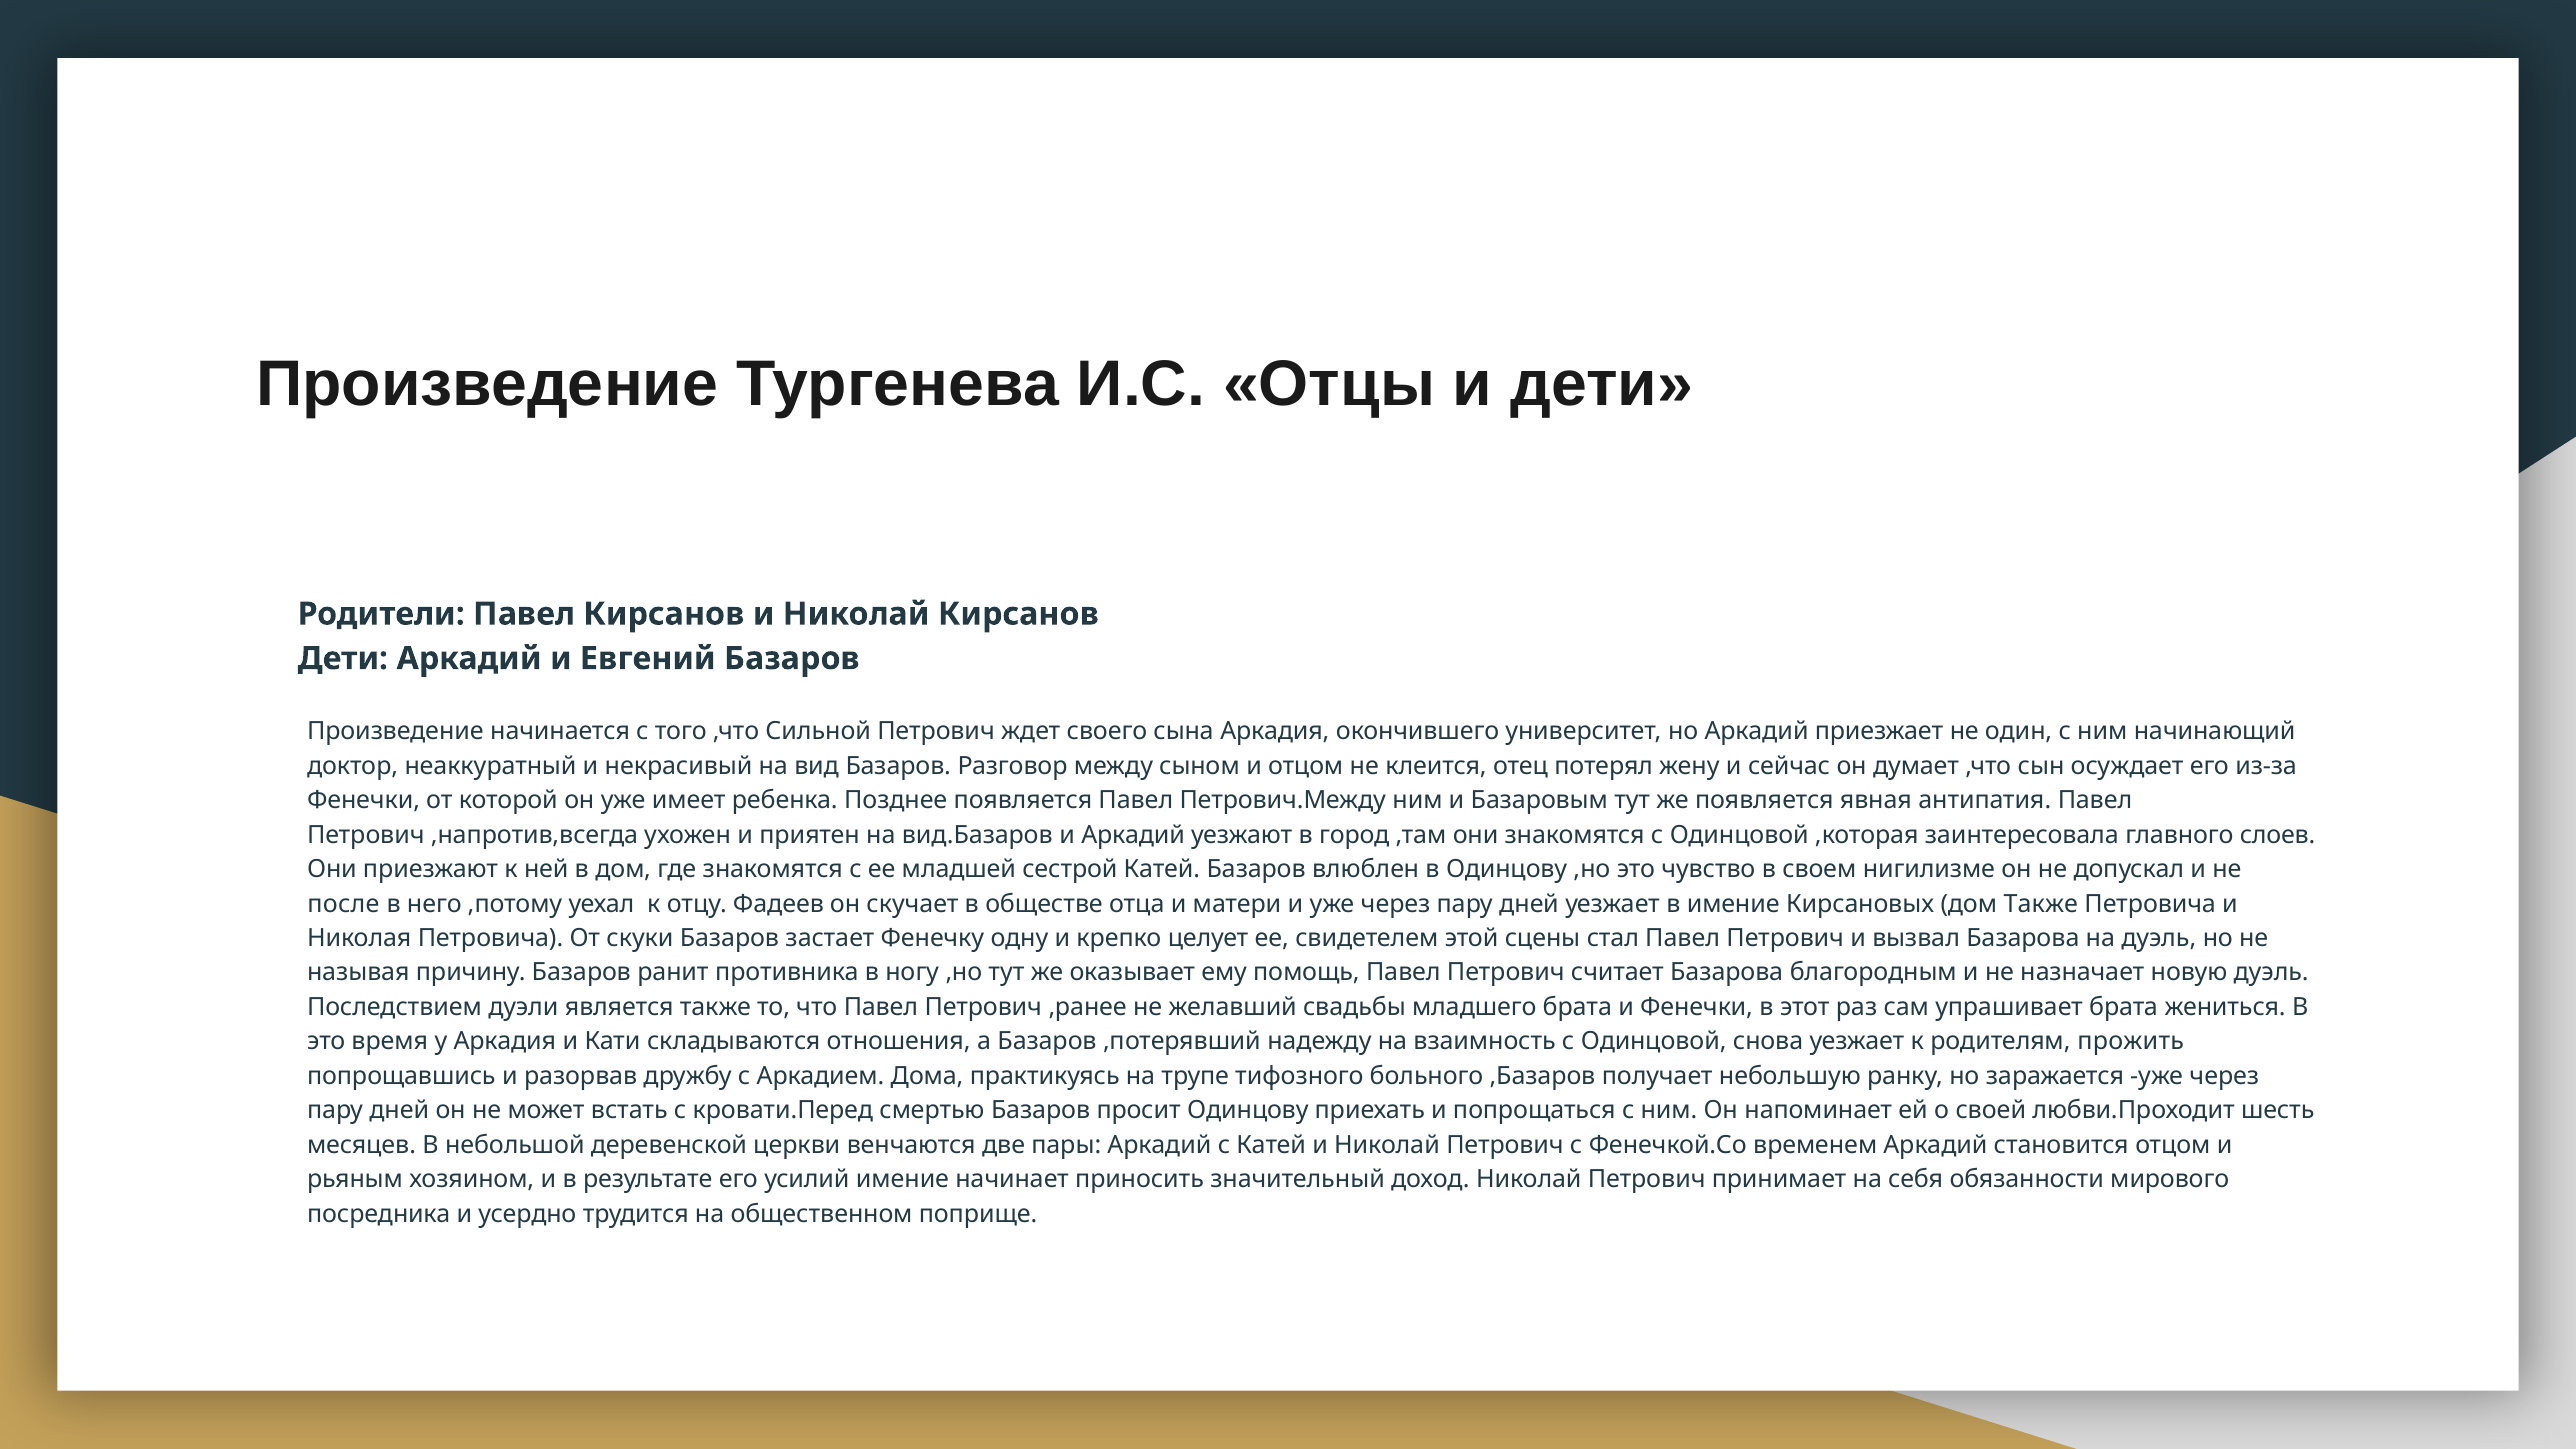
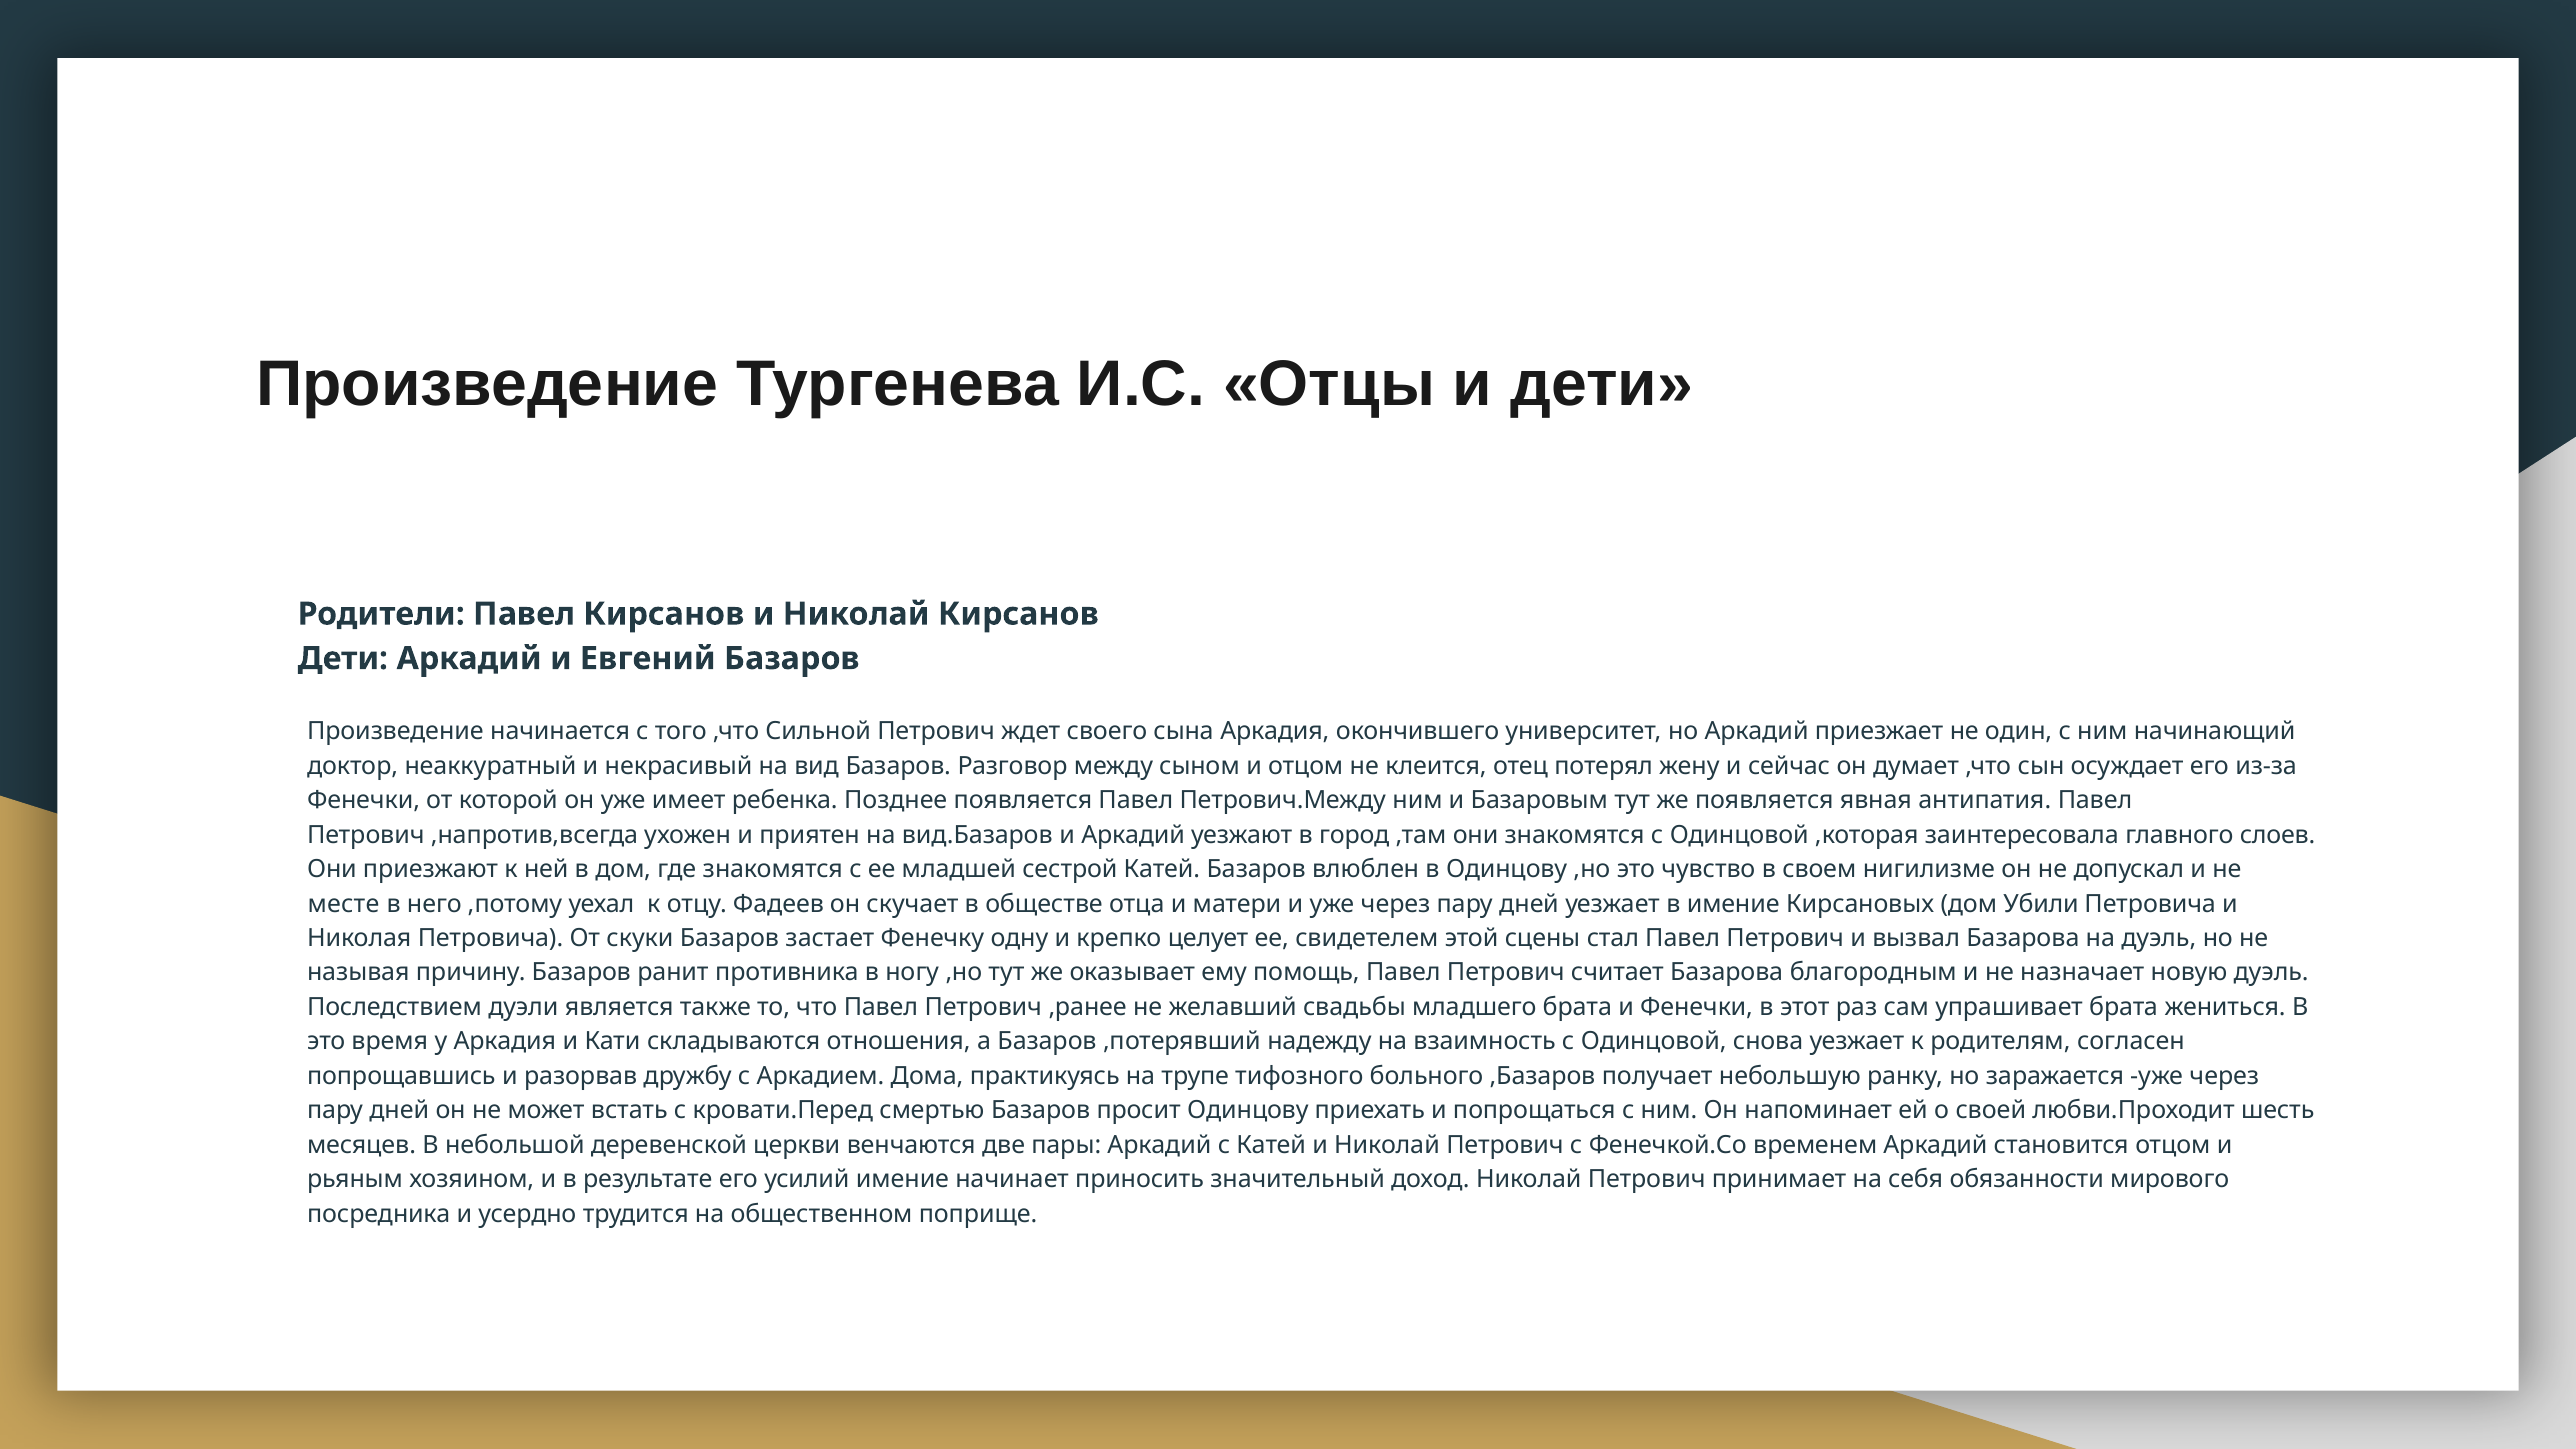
после: после -> месте
дом Также: Также -> Убили
прожить: прожить -> согласен
